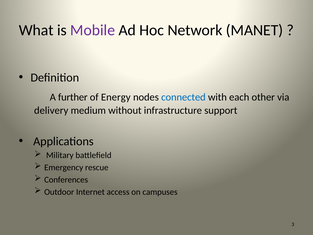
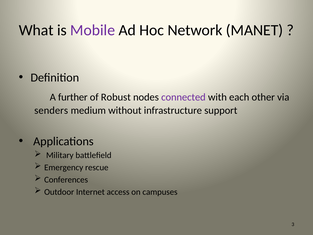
Energy: Energy -> Robust
connected colour: blue -> purple
delivery: delivery -> senders
